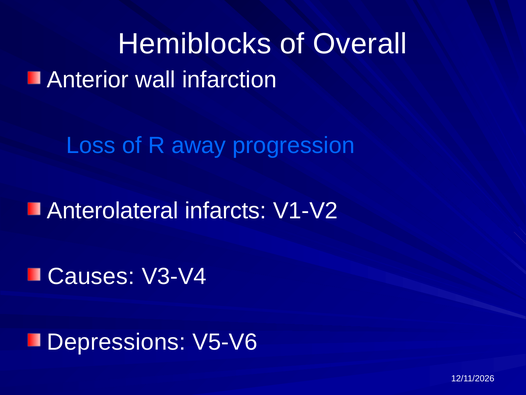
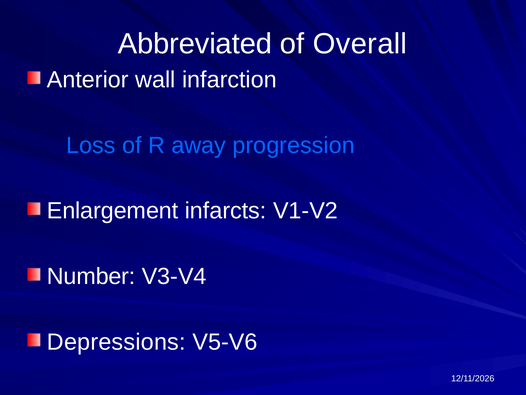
Hemiblocks: Hemiblocks -> Abbreviated
Anterolateral: Anterolateral -> Enlargement
Causes: Causes -> Number
